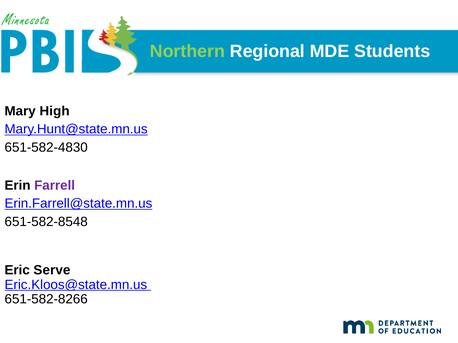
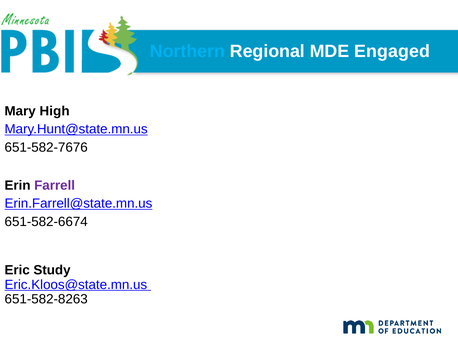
Northern colour: light green -> light blue
Students: Students -> Engaged
651-582-4830: 651-582-4830 -> 651-582-7676
651-582-8548: 651-582-8548 -> 651-582-6674
Serve: Serve -> Study
651-582-8266: 651-582-8266 -> 651-582-8263
